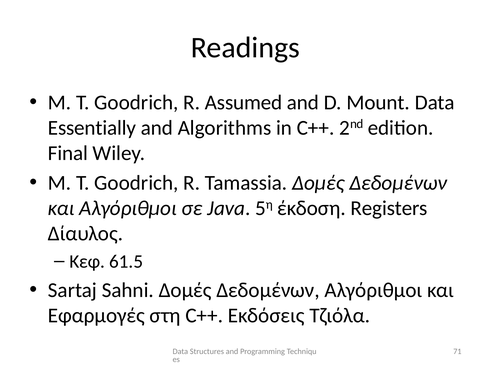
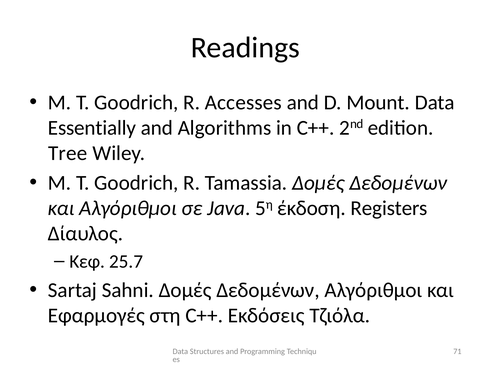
Assumed: Assumed -> Accesses
Final: Final -> Tree
61.5: 61.5 -> 25.7
